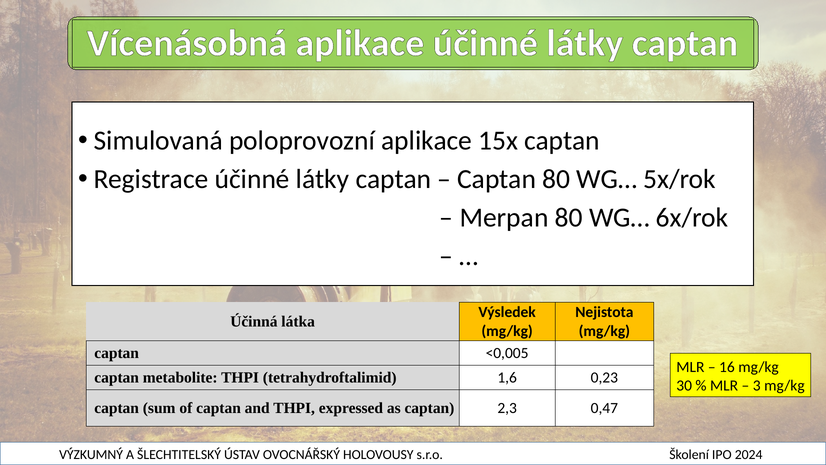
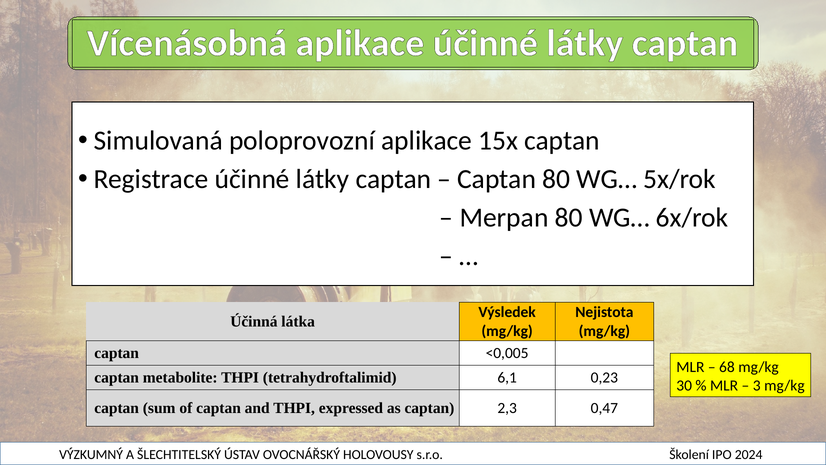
16: 16 -> 68
1,6: 1,6 -> 6,1
